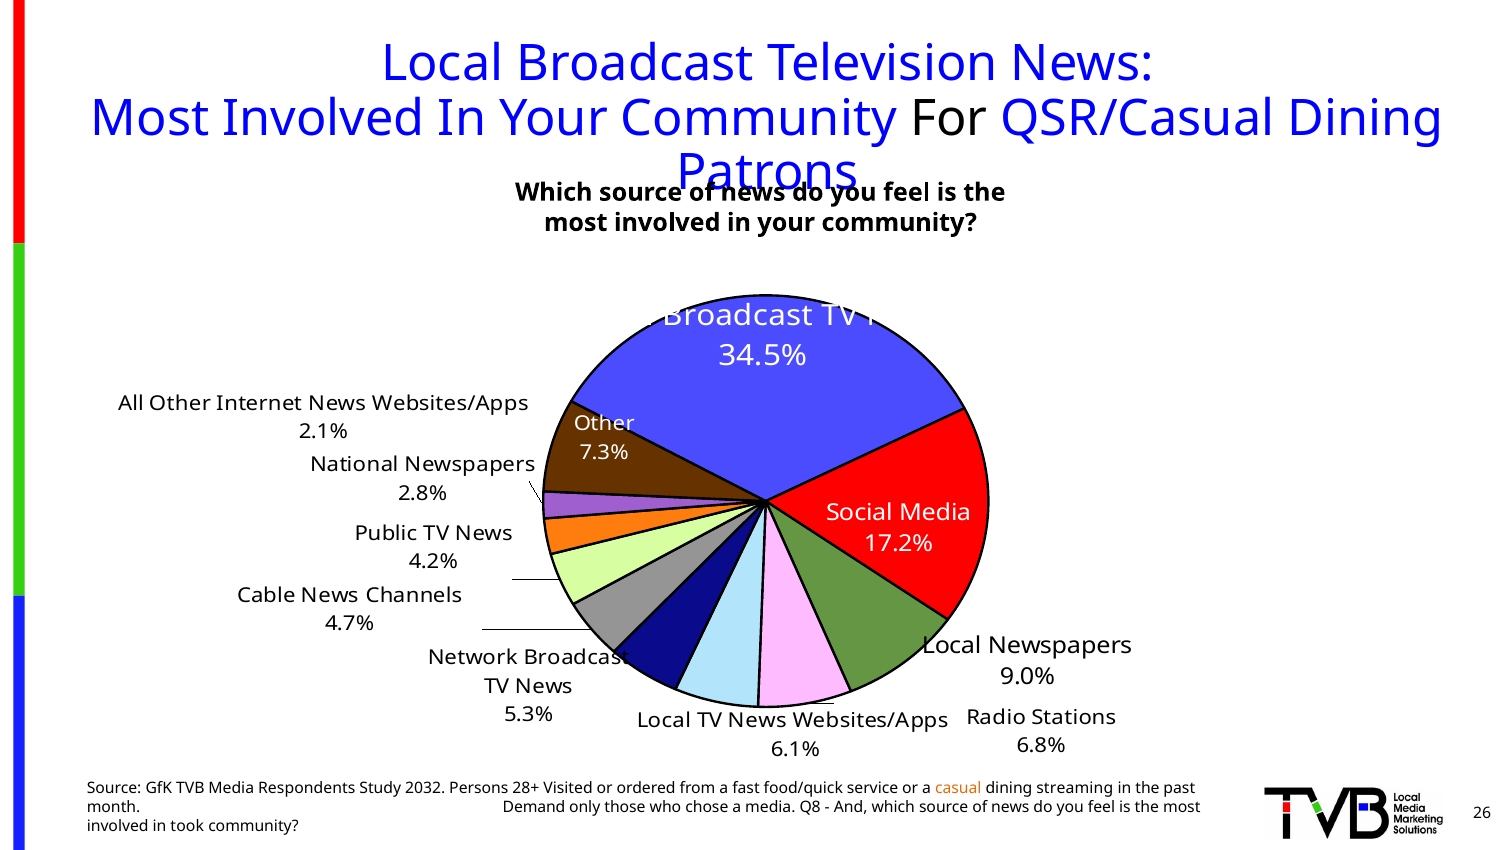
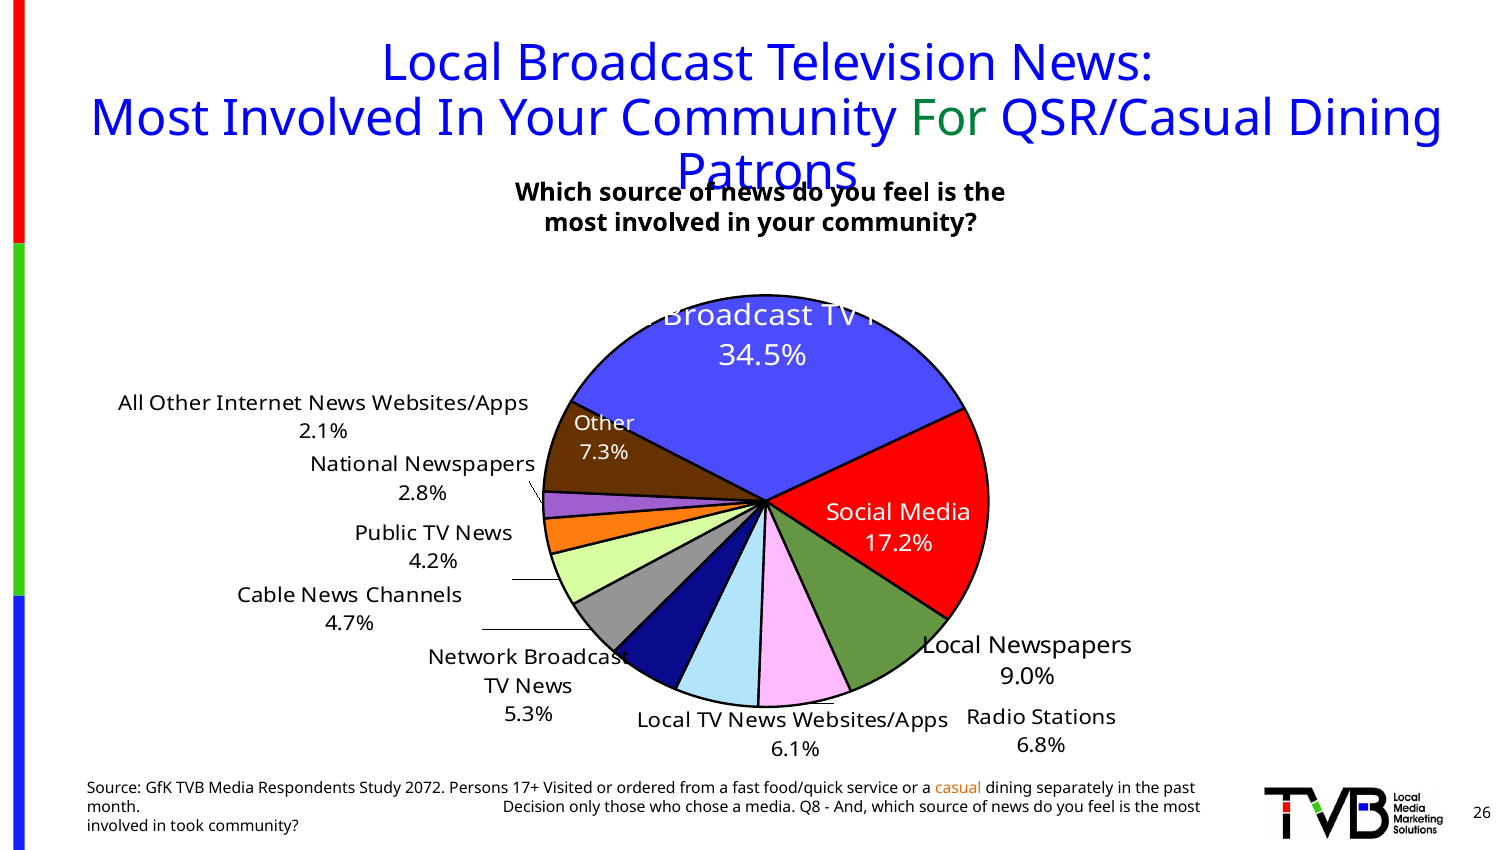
For colour: black -> green
2032: 2032 -> 2072
28+: 28+ -> 17+
streaming: streaming -> separately
Demand: Demand -> Decision
